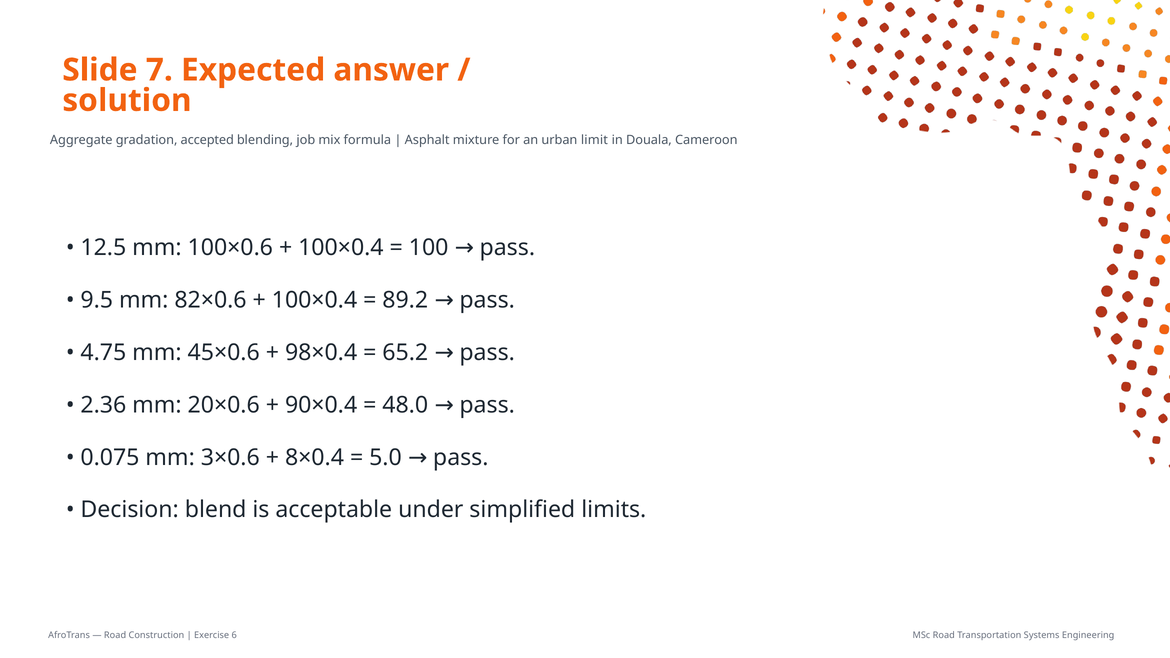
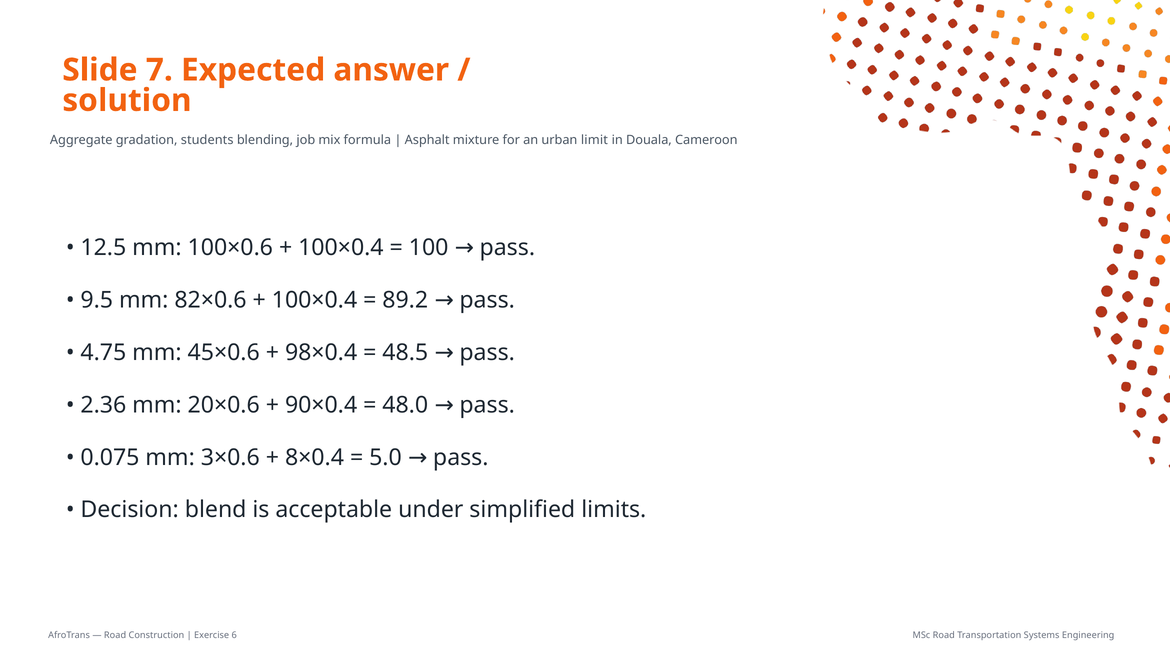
accepted: accepted -> students
65.2: 65.2 -> 48.5
